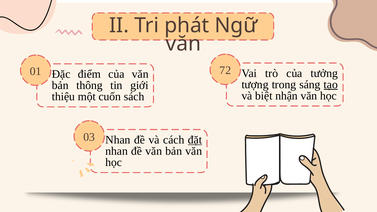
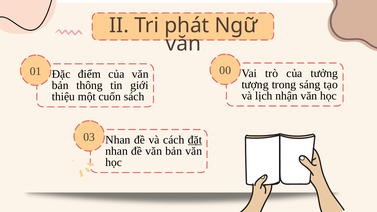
72: 72 -> 00
tạo underline: present -> none
biệt: biệt -> lịch
